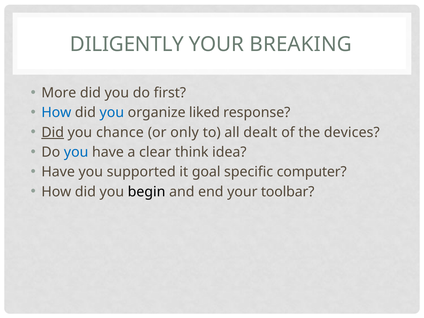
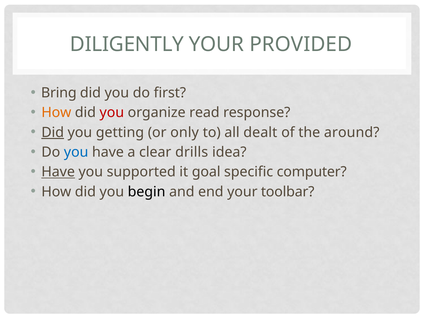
BREAKING: BREAKING -> PROVIDED
More: More -> Bring
How at (56, 113) colour: blue -> orange
you at (112, 113) colour: blue -> red
liked: liked -> read
chance: chance -> getting
devices: devices -> around
think: think -> drills
Have at (58, 172) underline: none -> present
